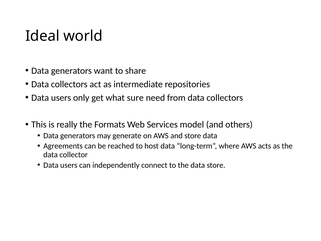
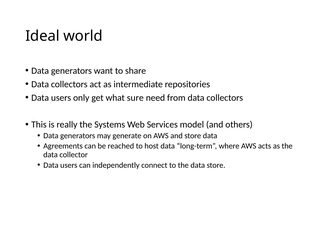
Formats: Formats -> Systems
